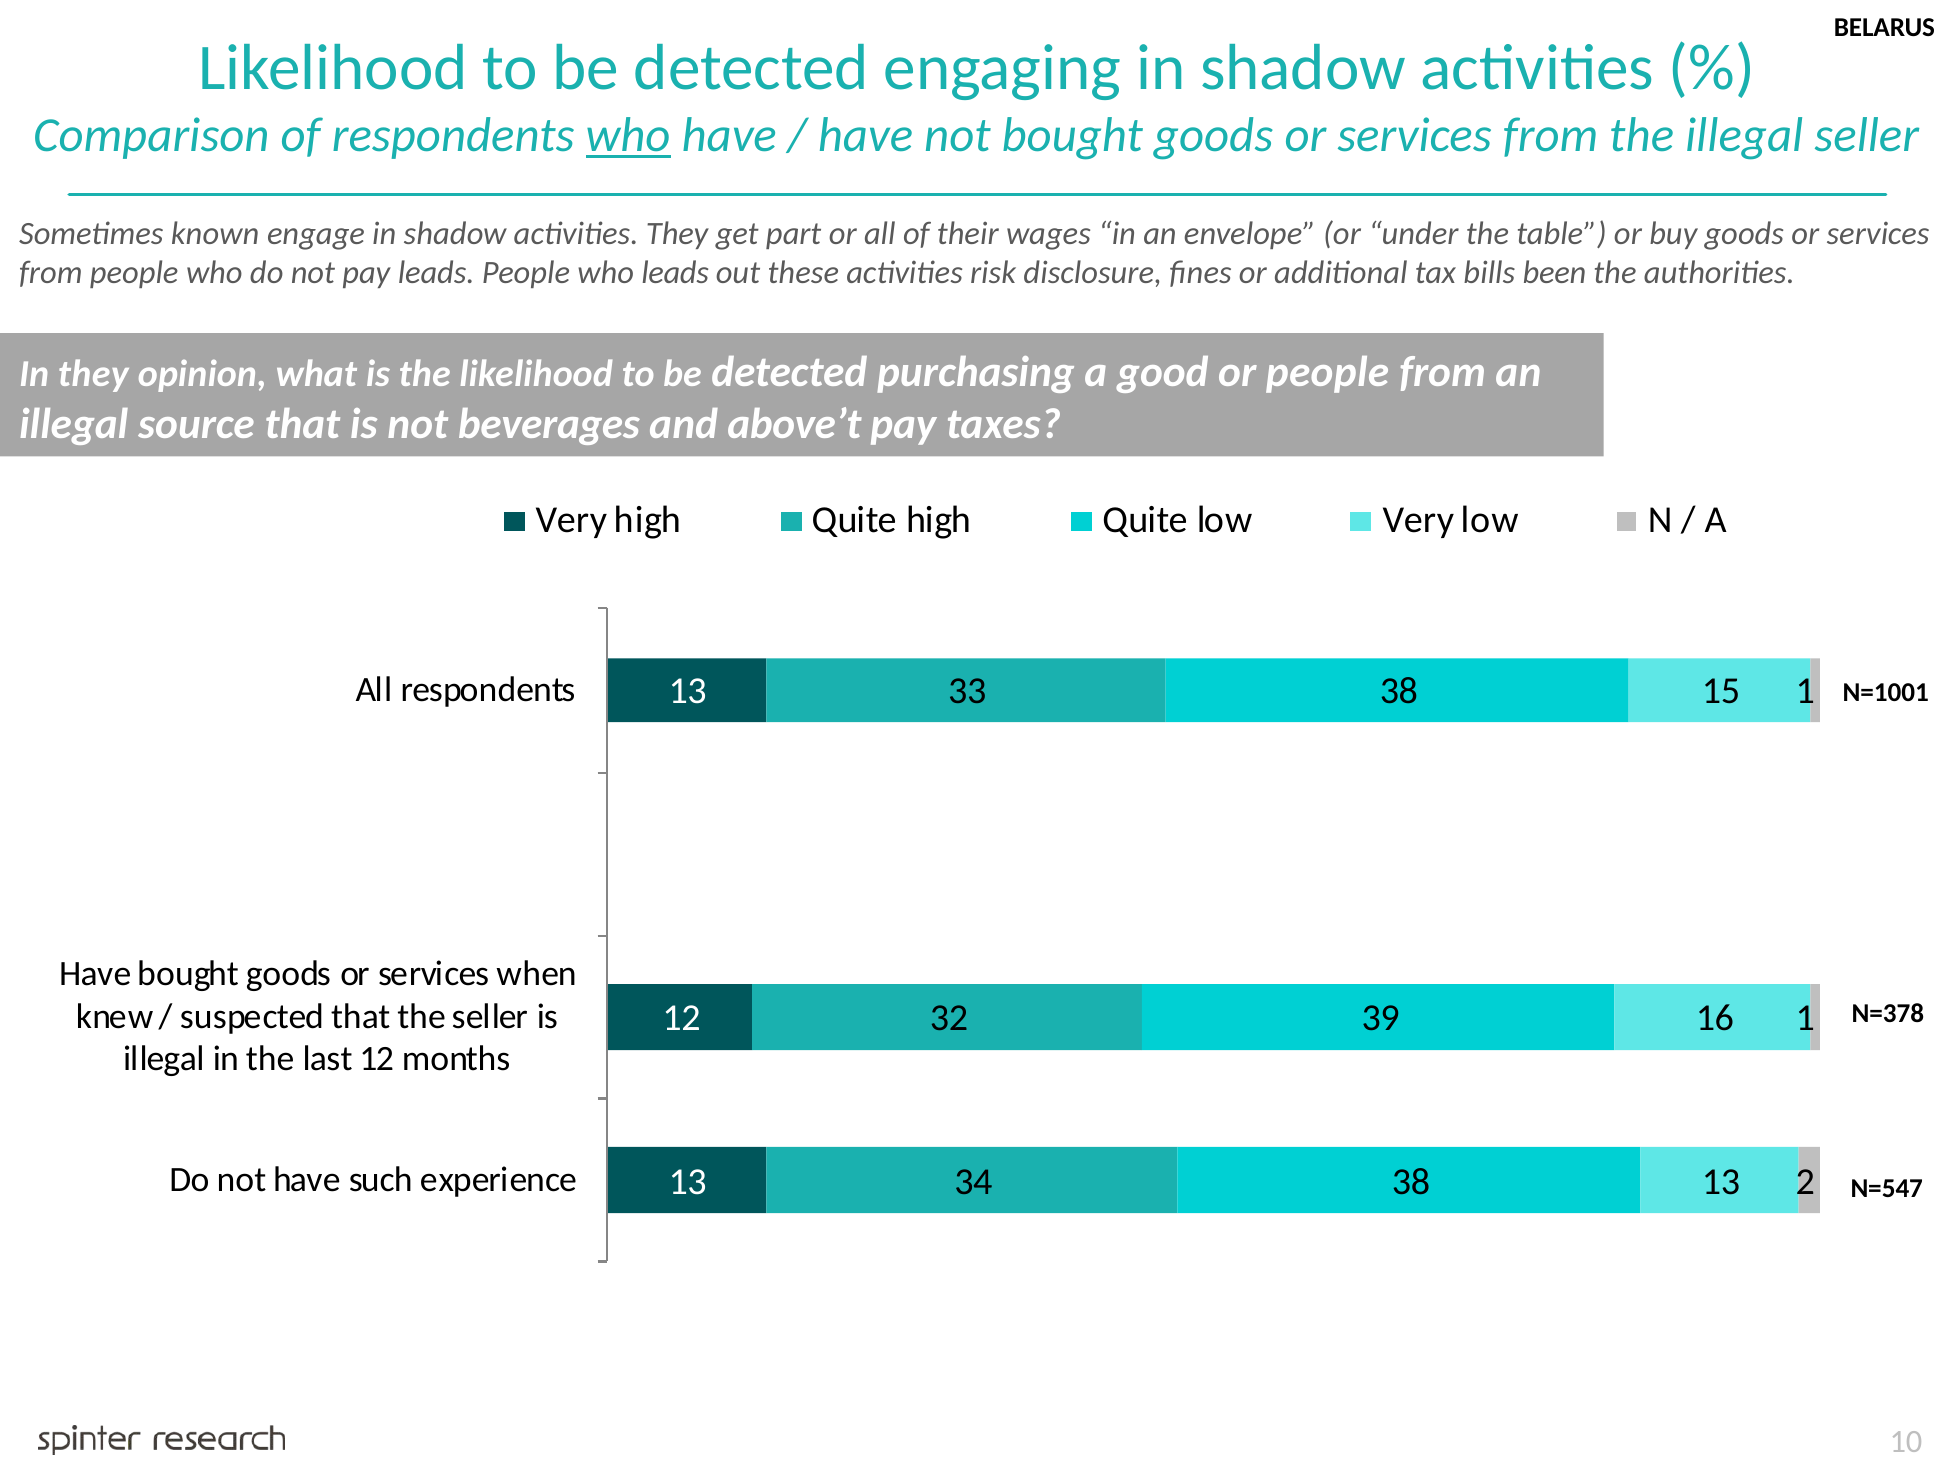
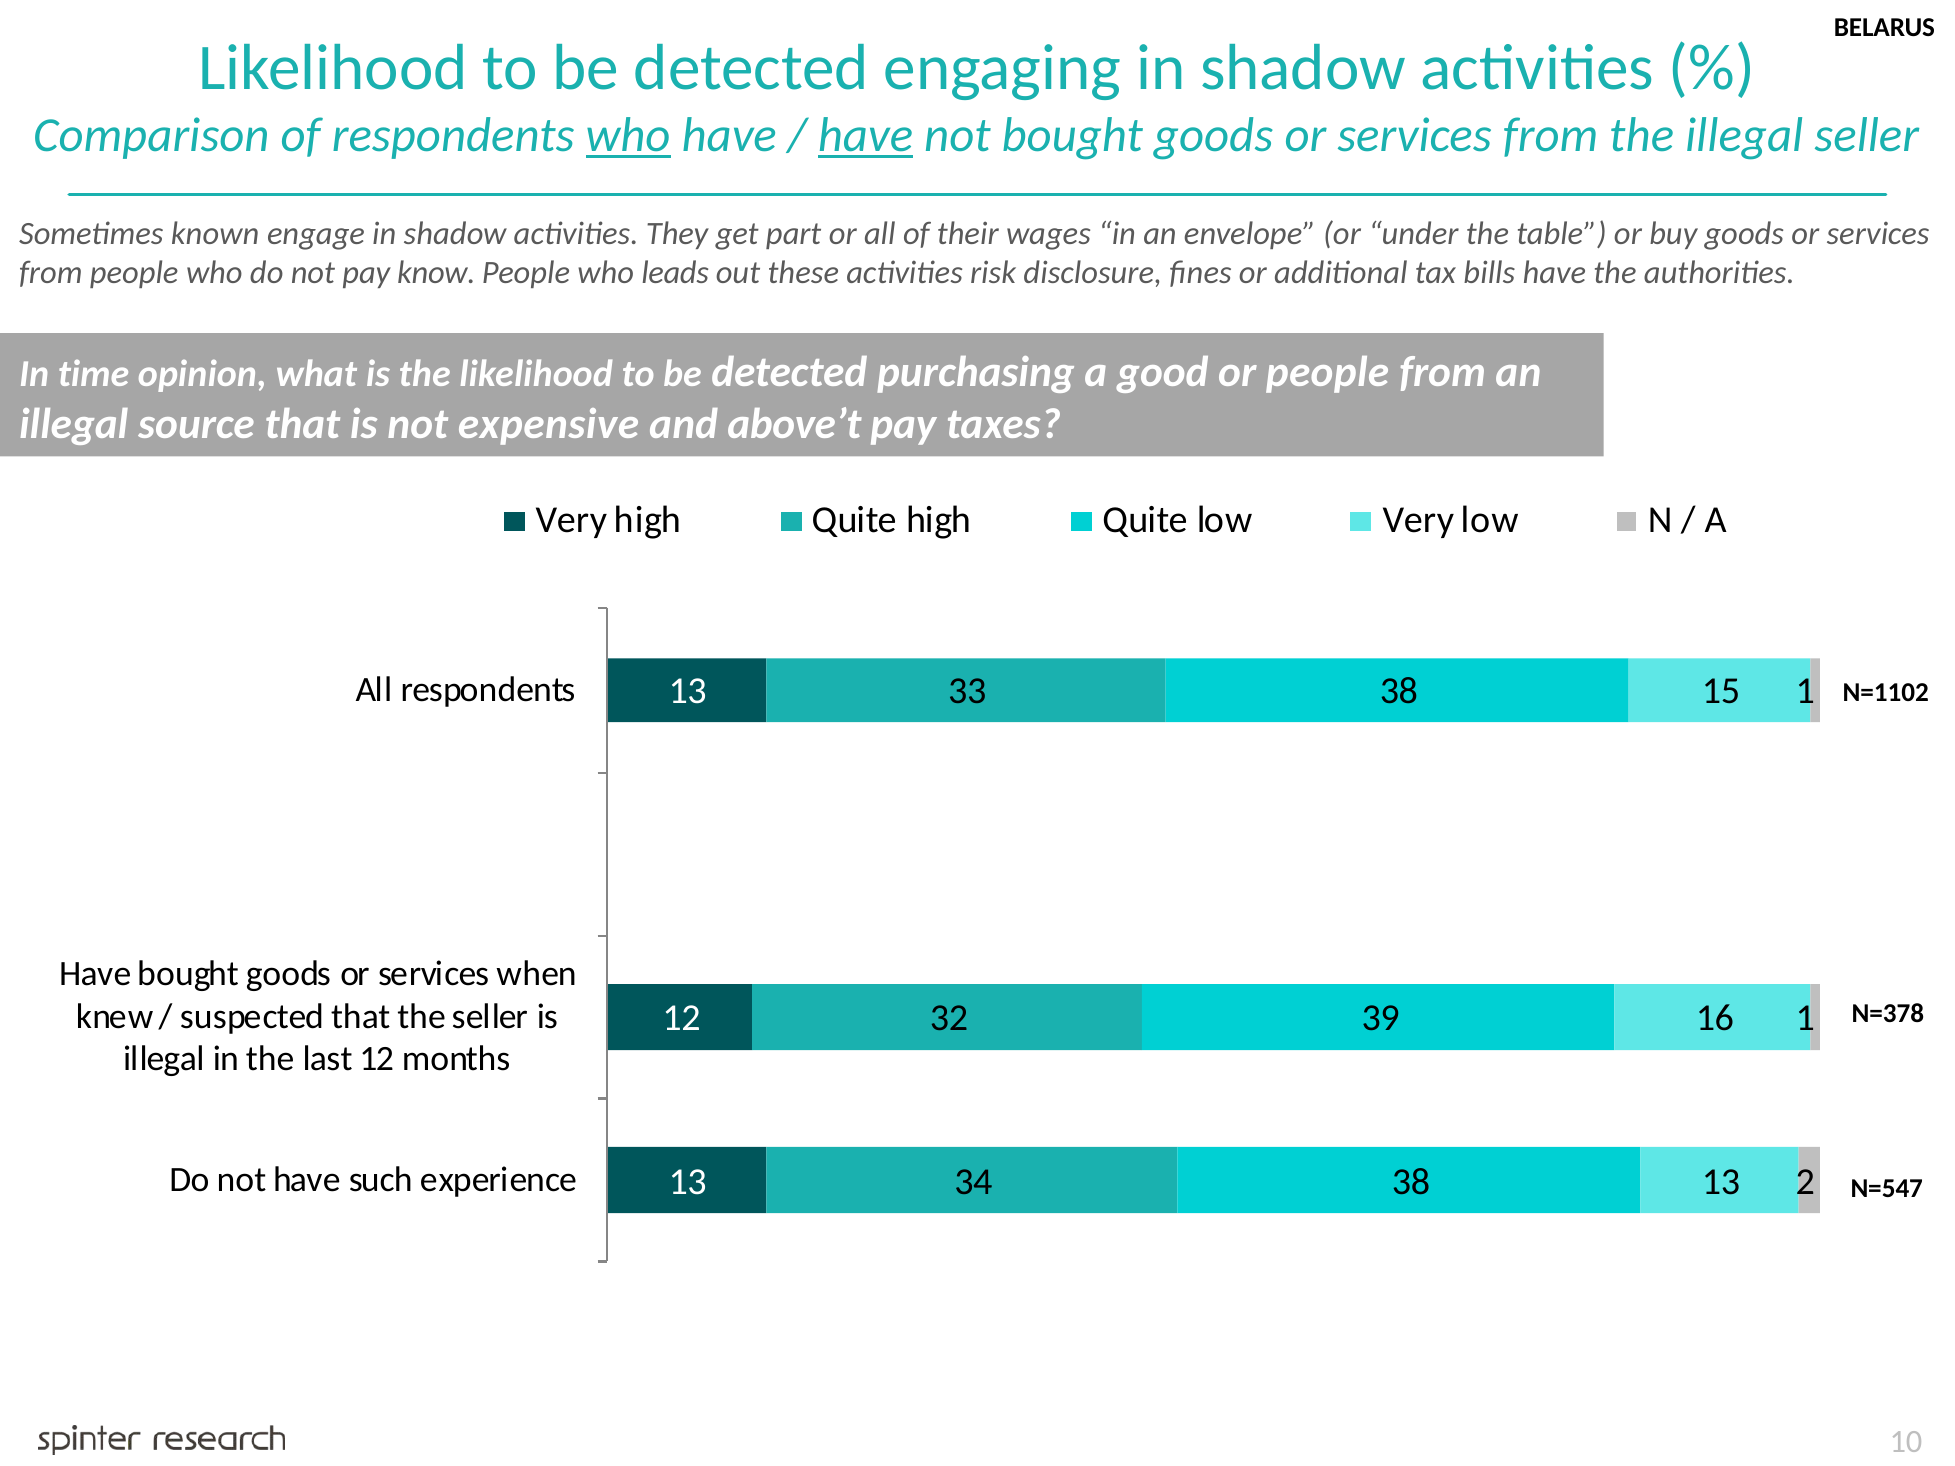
have at (865, 136) underline: none -> present
pay leads: leads -> know
bills been: been -> have
In they: they -> time
beverages: beverages -> expensive
N=1001: N=1001 -> N=1102
